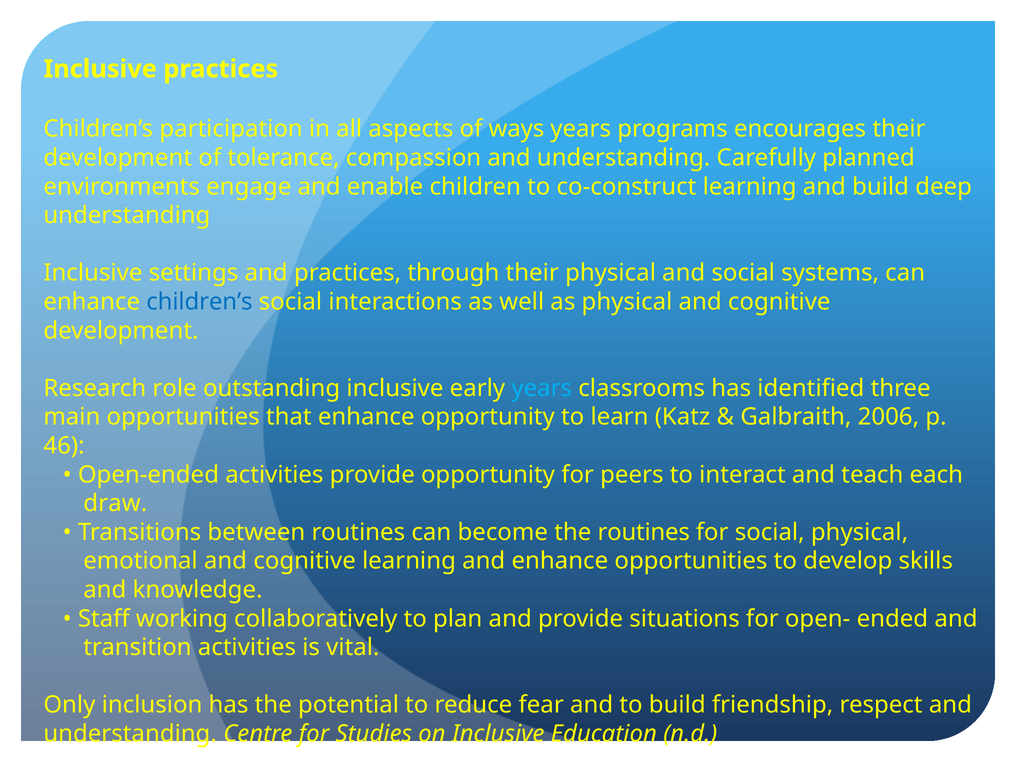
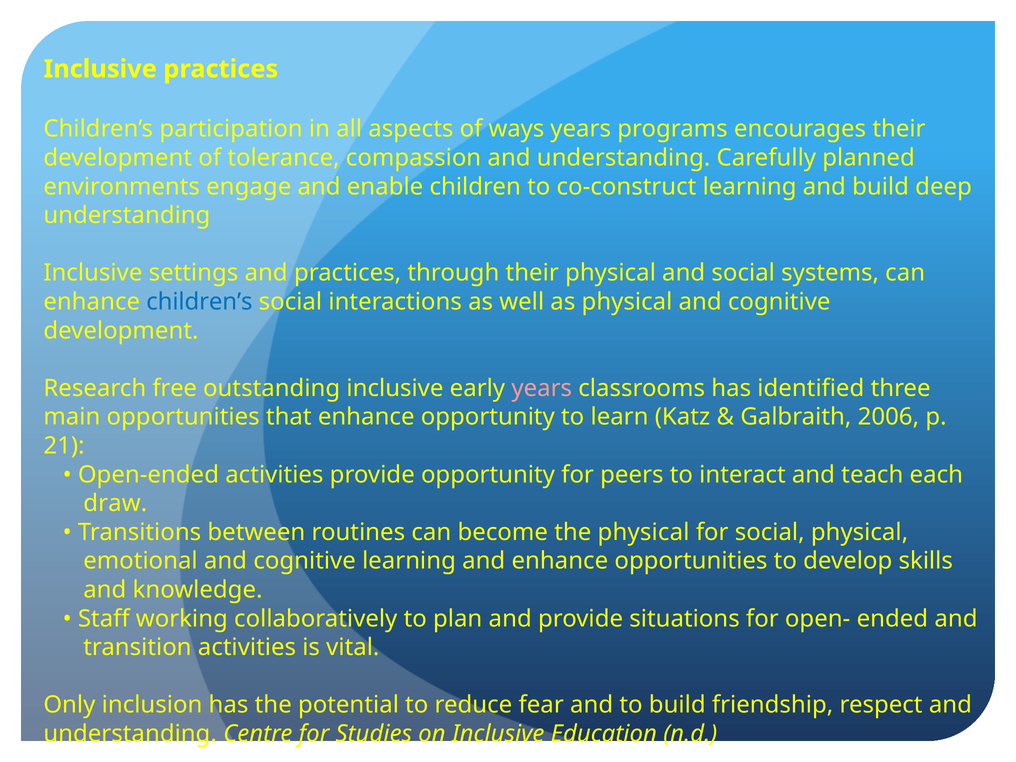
role: role -> free
years at (542, 388) colour: light blue -> pink
46: 46 -> 21
the routines: routines -> physical
